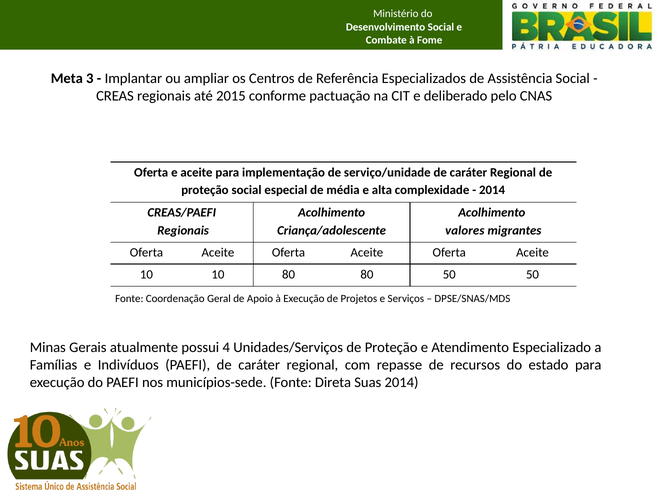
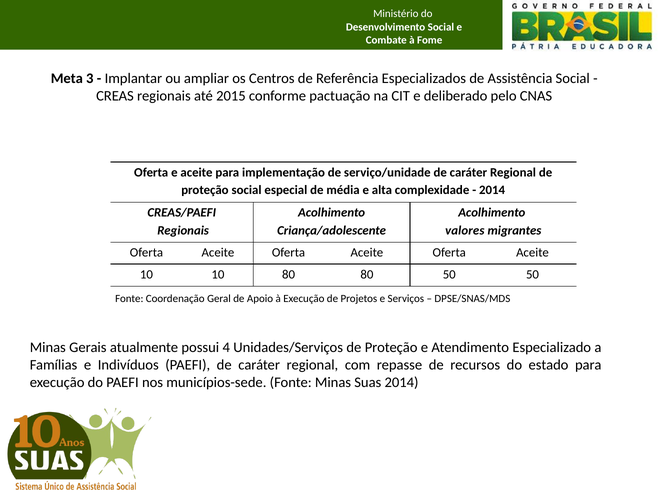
Fonte Direta: Direta -> Minas
